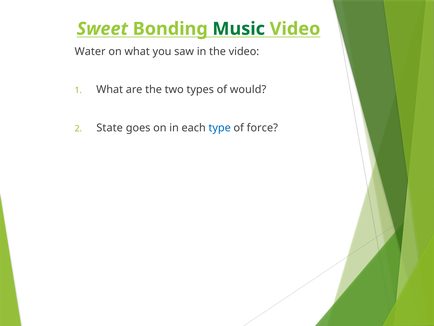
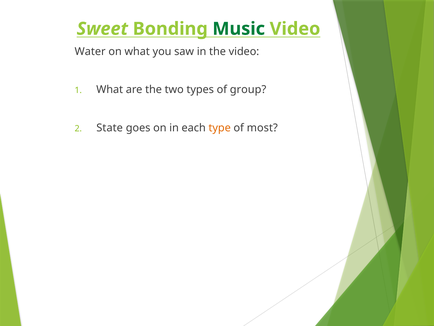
would: would -> group
type colour: blue -> orange
force: force -> most
